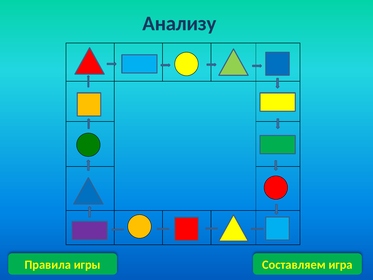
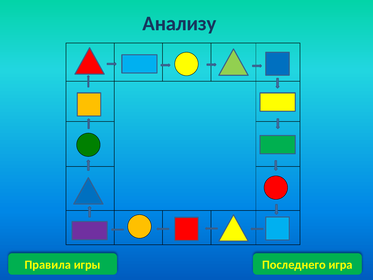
Составляем: Составляем -> Последнего
